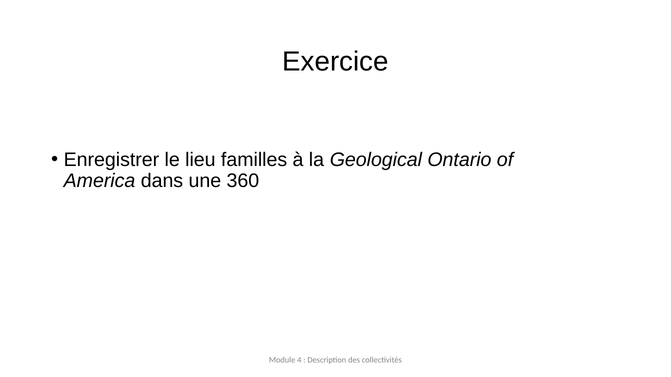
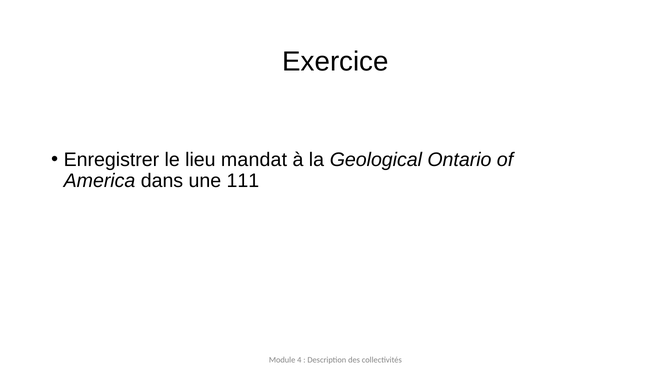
familles: familles -> mandat
360: 360 -> 111
